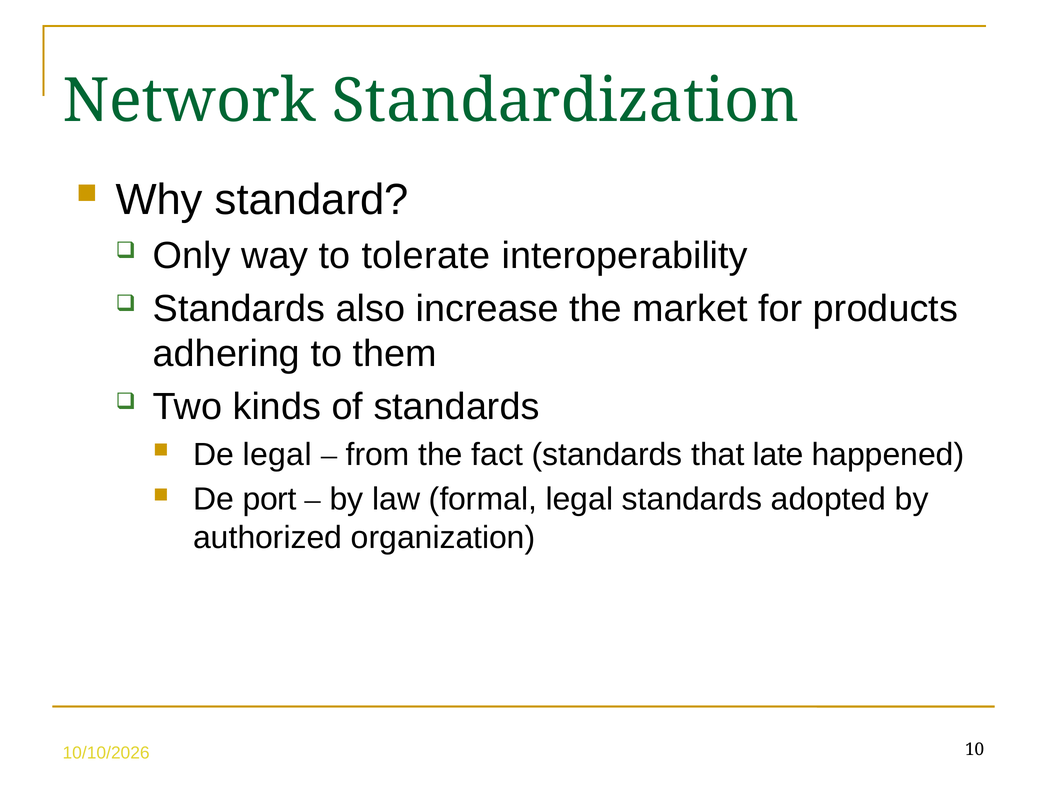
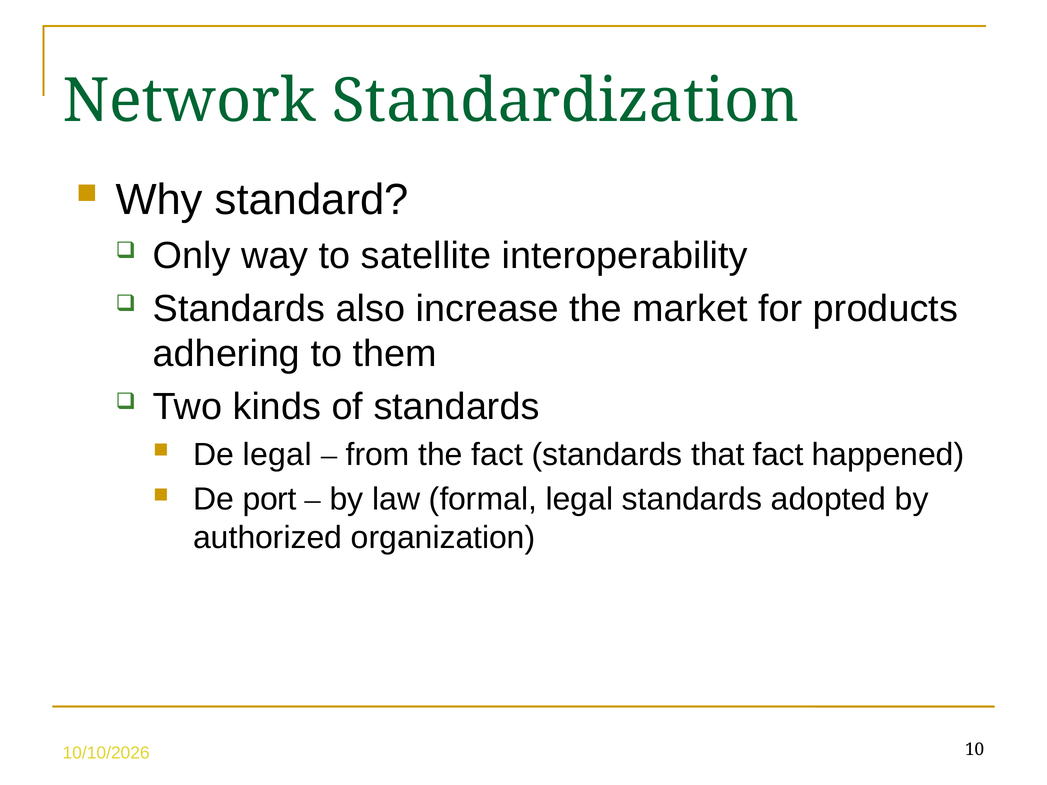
tolerate: tolerate -> satellite
that late: late -> fact
